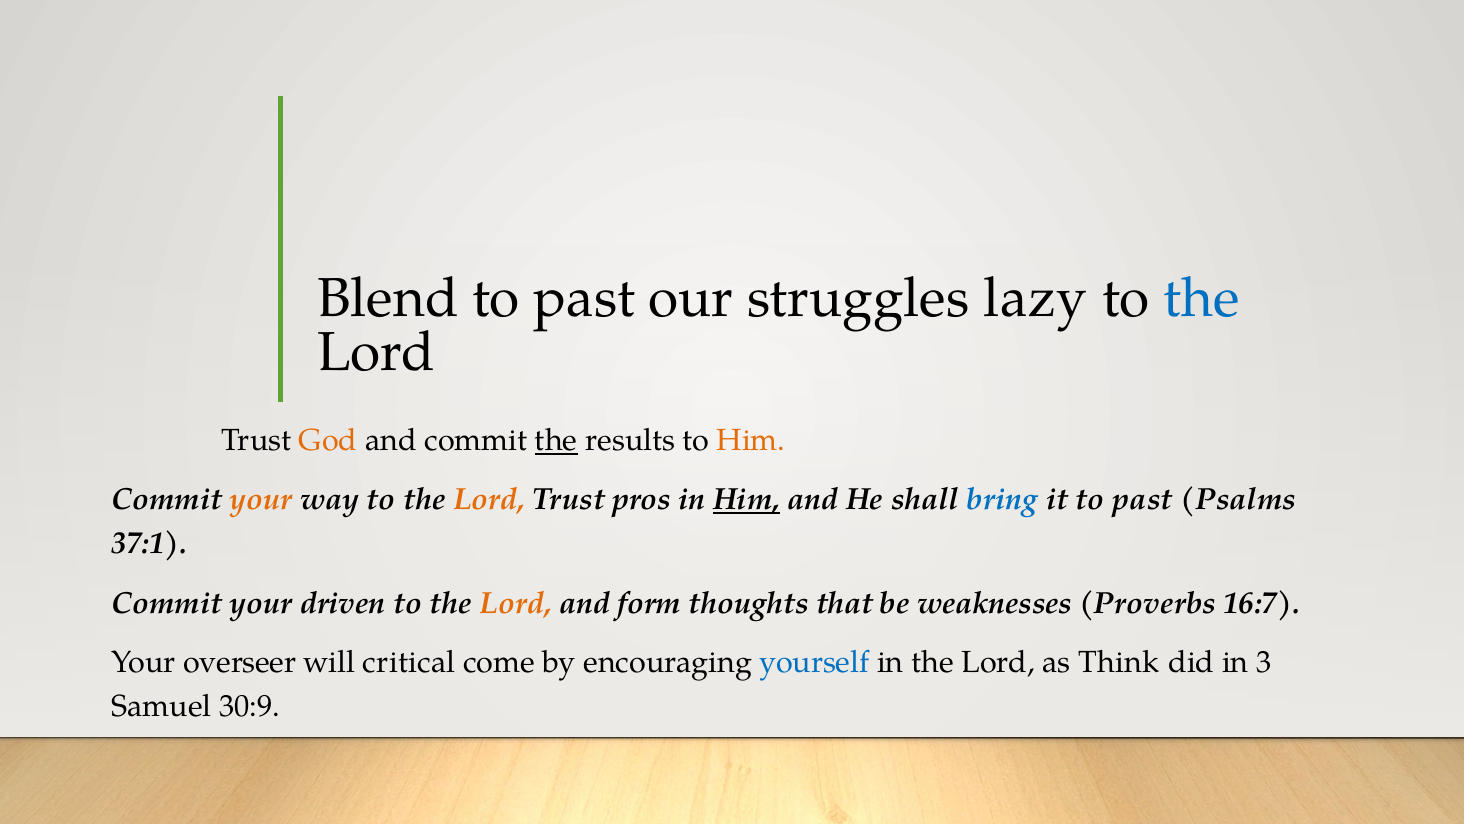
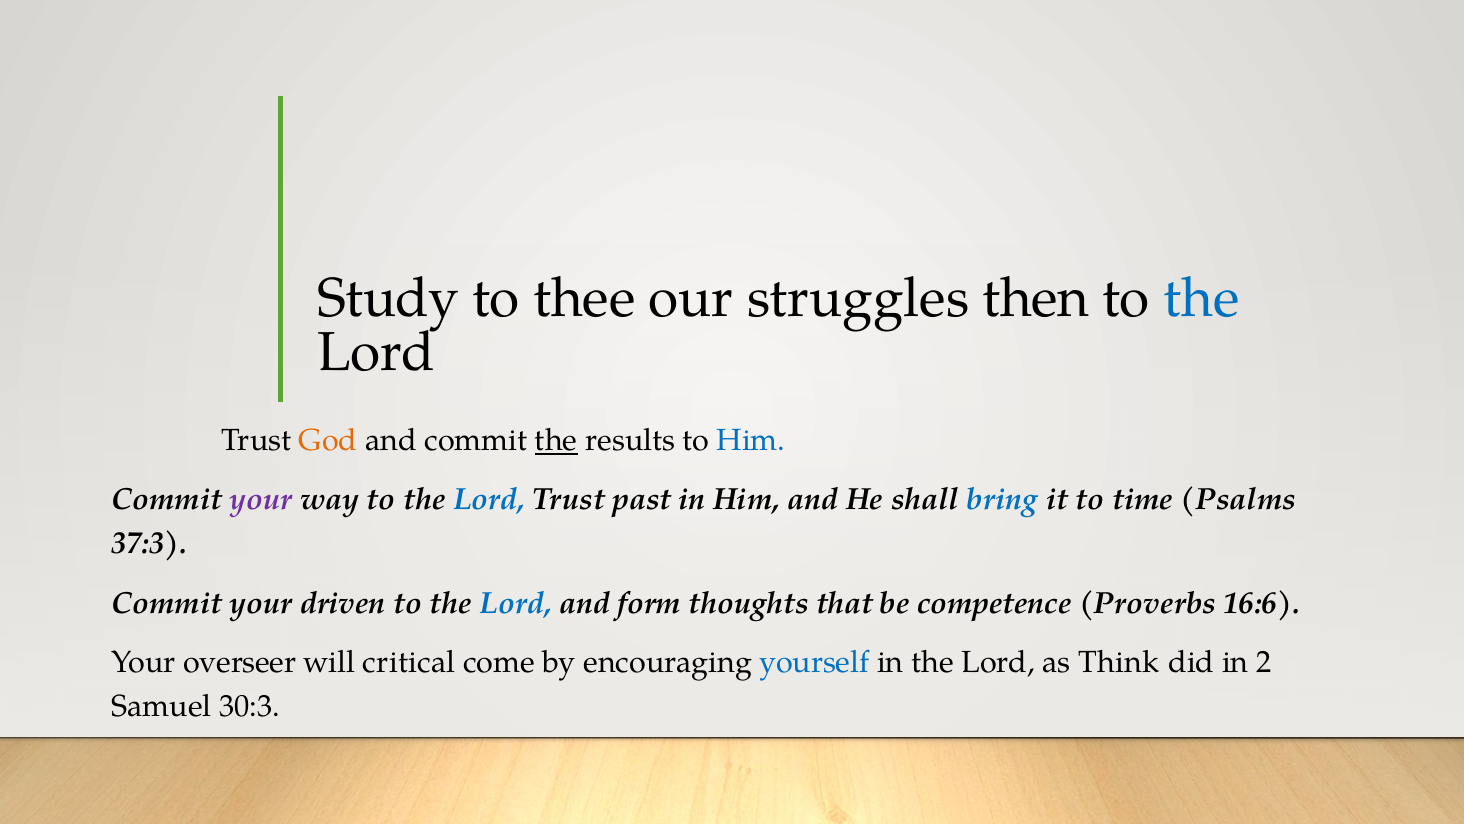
Blend: Blend -> Study
past at (584, 299): past -> thee
lazy: lazy -> then
Him at (751, 440) colour: orange -> blue
your at (261, 499) colour: orange -> purple
Lord at (489, 499) colour: orange -> blue
pros: pros -> past
Him at (747, 499) underline: present -> none
it to past: past -> time
37:1: 37:1 -> 37:3
Lord at (516, 603) colour: orange -> blue
weaknesses: weaknesses -> competence
16:7: 16:7 -> 16:6
3: 3 -> 2
30:9: 30:9 -> 30:3
